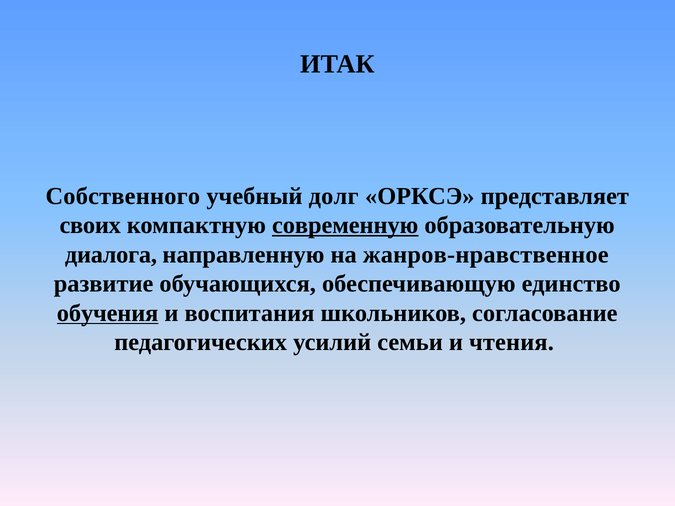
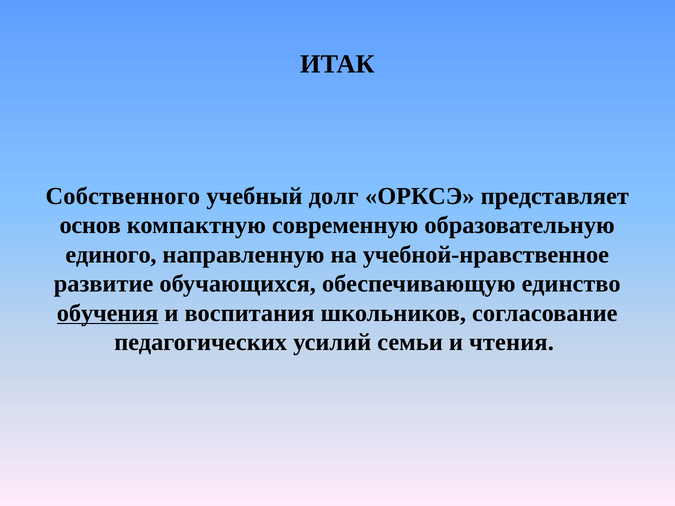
своих: своих -> основ
современную underline: present -> none
диалога: диалога -> единого
жанров-нравственное: жанров-нравственное -> учебной-нравственное
